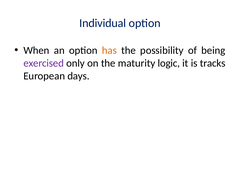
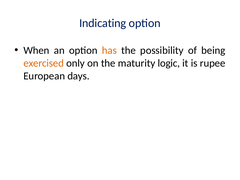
Individual: Individual -> Indicating
exercised colour: purple -> orange
tracks: tracks -> rupee
